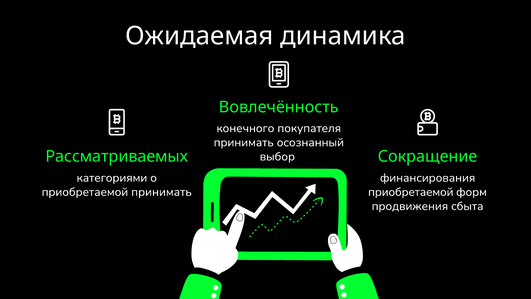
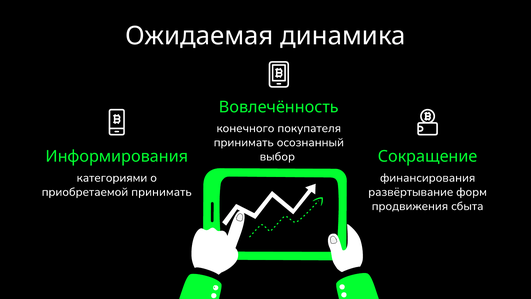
Рассматриваемых: Рассматриваемых -> Информирования
приобретаемой at (411, 192): приобретаемой -> развёртывание
